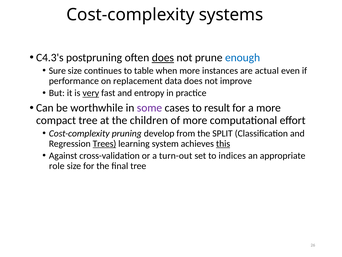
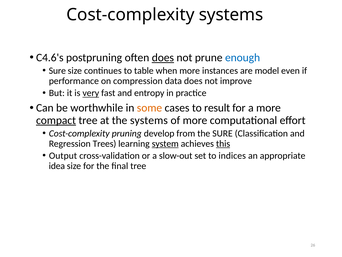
C4.3's: C4.3's -> C4.6's
actual: actual -> model
replacement: replacement -> compression
some colour: purple -> orange
compact underline: none -> present
the children: children -> systems
the SPLIT: SPLIT -> SURE
Trees underline: present -> none
system underline: none -> present
Against: Against -> Output
turn-out: turn-out -> slow-out
role: role -> idea
